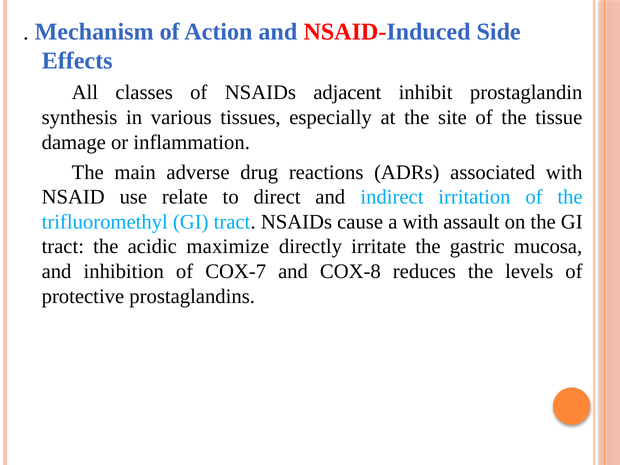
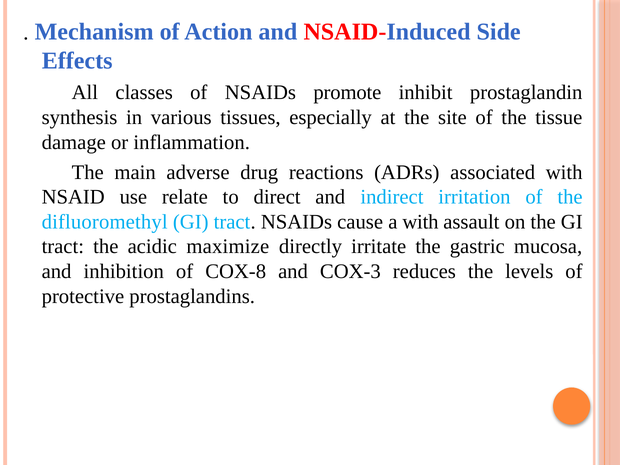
adjacent: adjacent -> promote
trifluoromethyl: trifluoromethyl -> difluoromethyl
COX-7: COX-7 -> COX-8
COX-8: COX-8 -> COX-3
